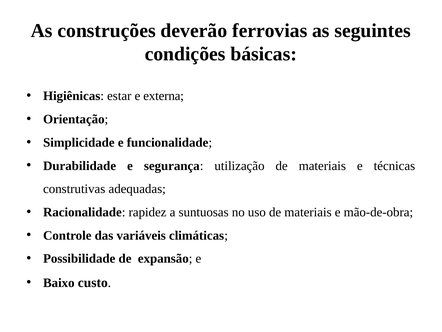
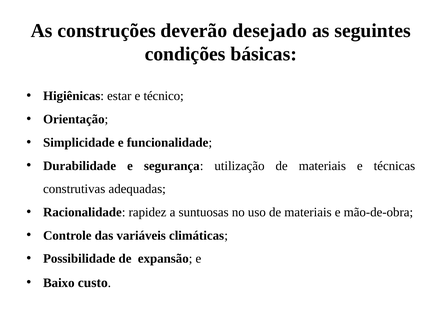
ferrovias: ferrovias -> desejado
externa: externa -> técnico
